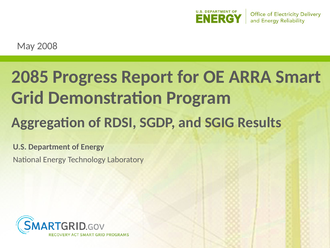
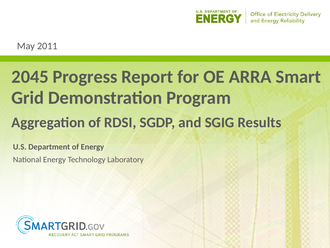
2008: 2008 -> 2011
2085: 2085 -> 2045
